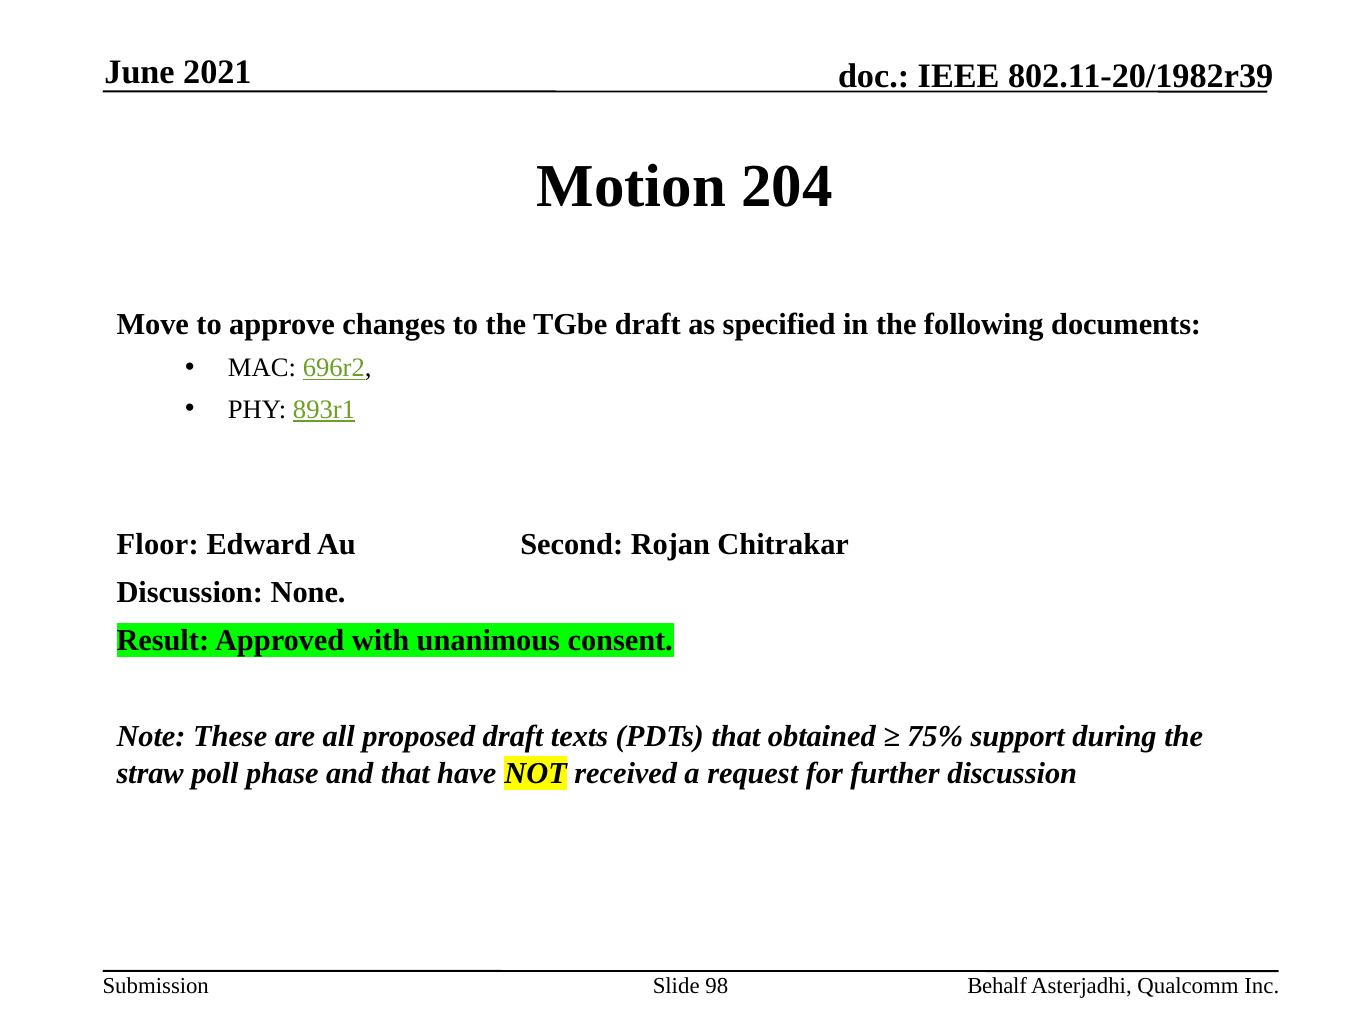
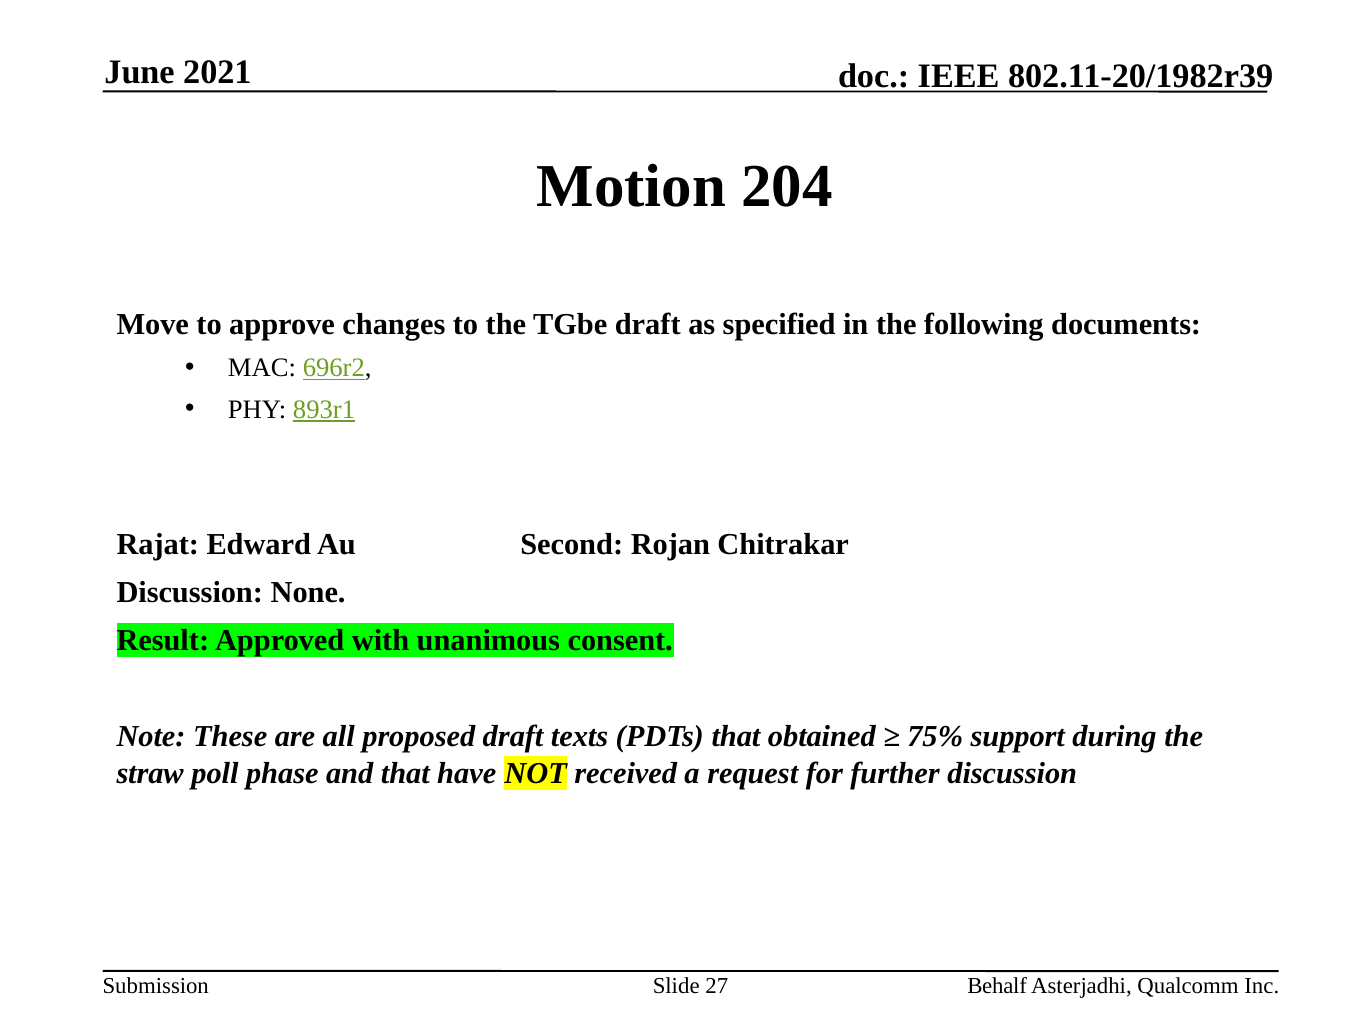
Floor: Floor -> Rajat
98: 98 -> 27
